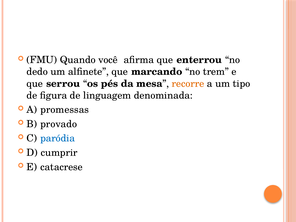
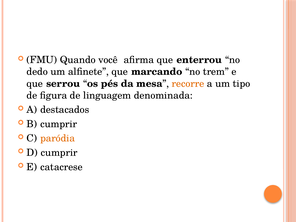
promessas: promessas -> destacados
B provado: provado -> cumprir
paródia colour: blue -> orange
